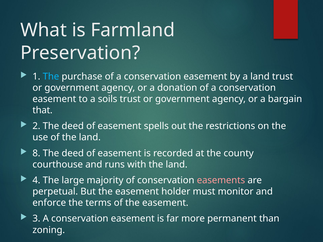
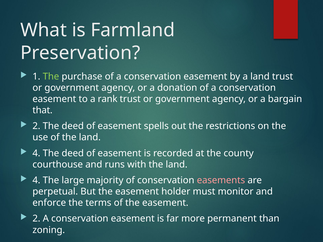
The at (51, 77) colour: light blue -> light green
soils: soils -> rank
8 at (36, 153): 8 -> 4
3 at (36, 219): 3 -> 2
